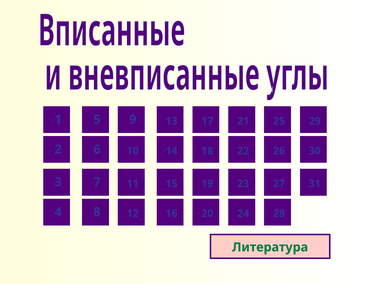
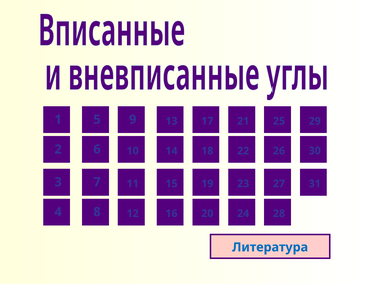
Литература colour: green -> blue
